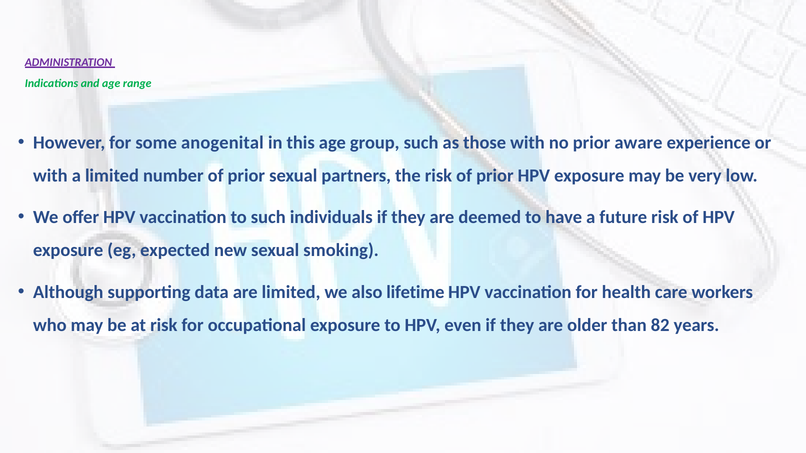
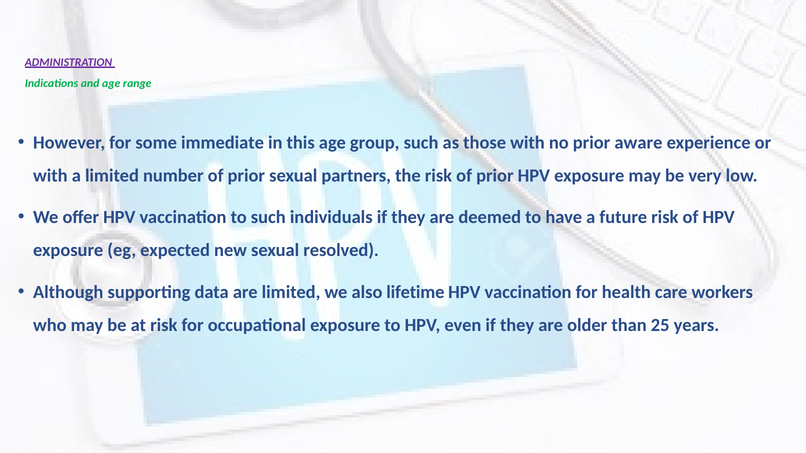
anogenital: anogenital -> immediate
smoking: smoking -> resolved
82: 82 -> 25
